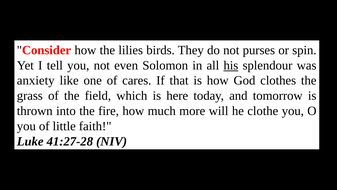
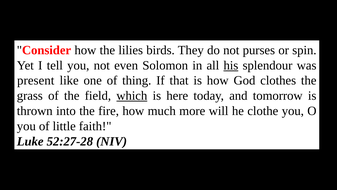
anxiety: anxiety -> present
cares: cares -> thing
which underline: none -> present
41:27-28: 41:27-28 -> 52:27-28
